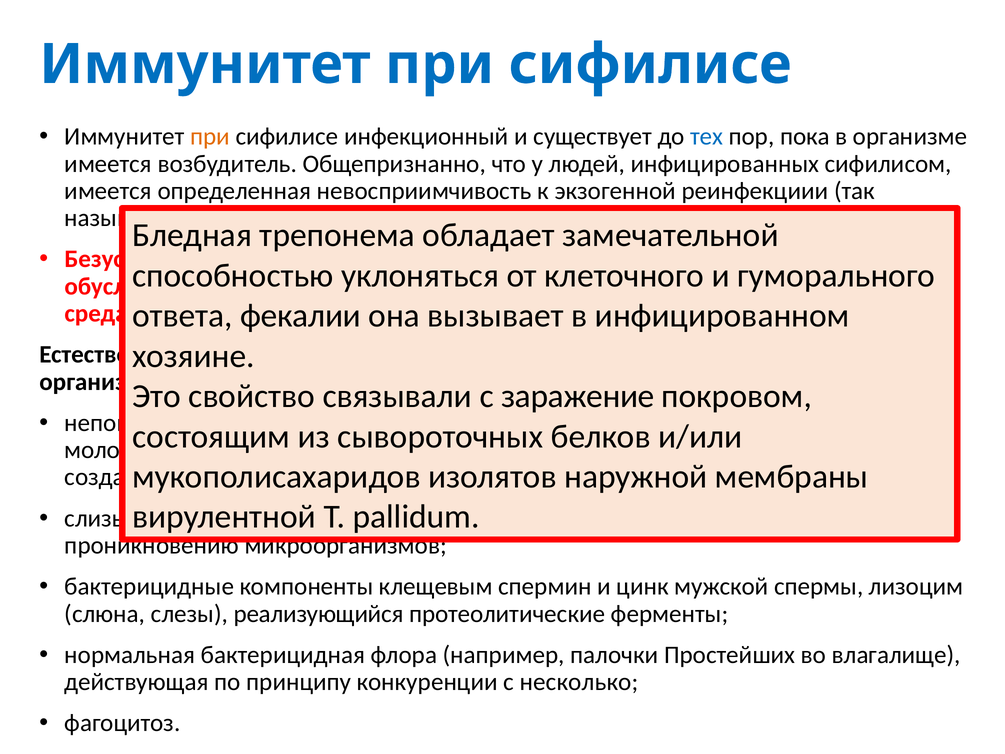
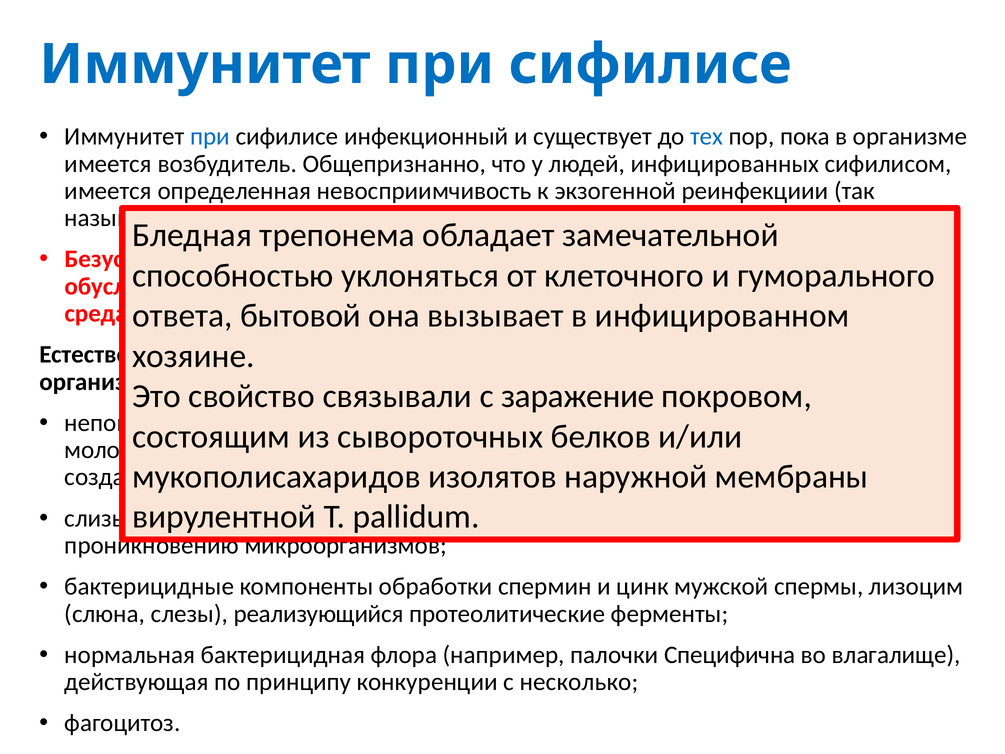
при at (210, 137) colour: orange -> blue
фекалии: фекалии -> бытовой
клещевым: клещевым -> обработки
Простейших: Простейших -> Специфична
